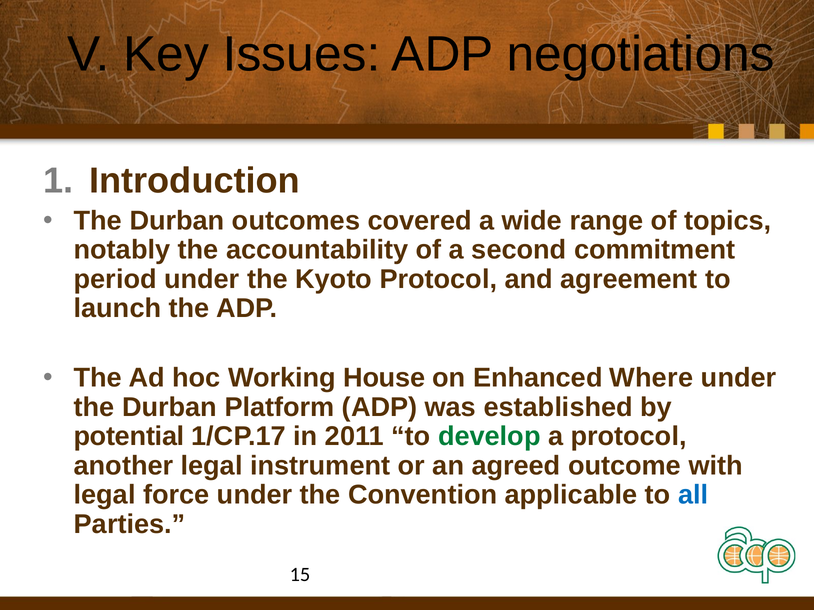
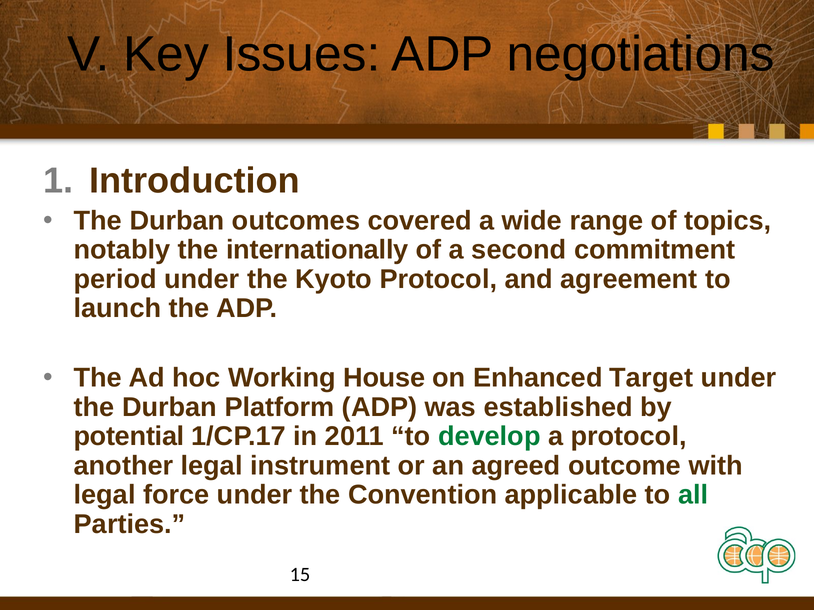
accountability: accountability -> internationally
Where: Where -> Target
all colour: blue -> green
